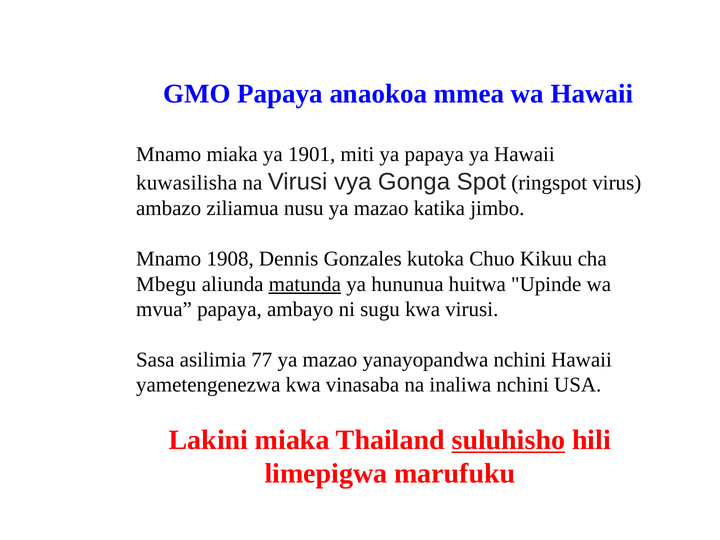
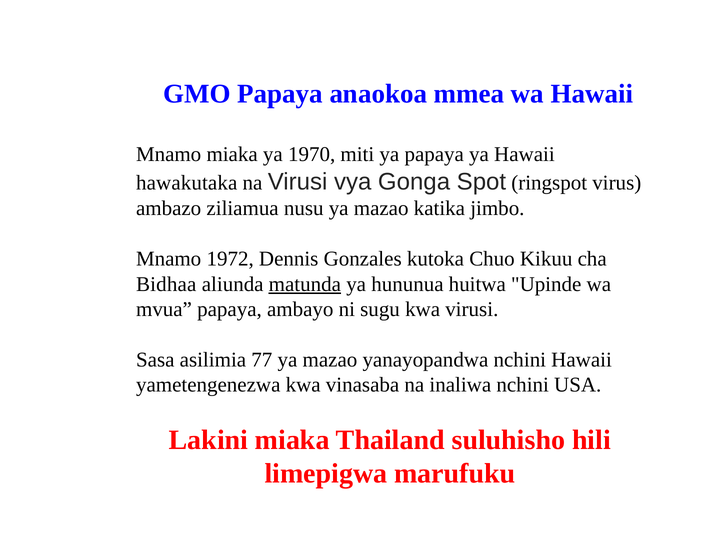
1901: 1901 -> 1970
kuwasilisha: kuwasilisha -> hawakutaka
1908: 1908 -> 1972
Mbegu: Mbegu -> Bidhaa
suluhisho underline: present -> none
